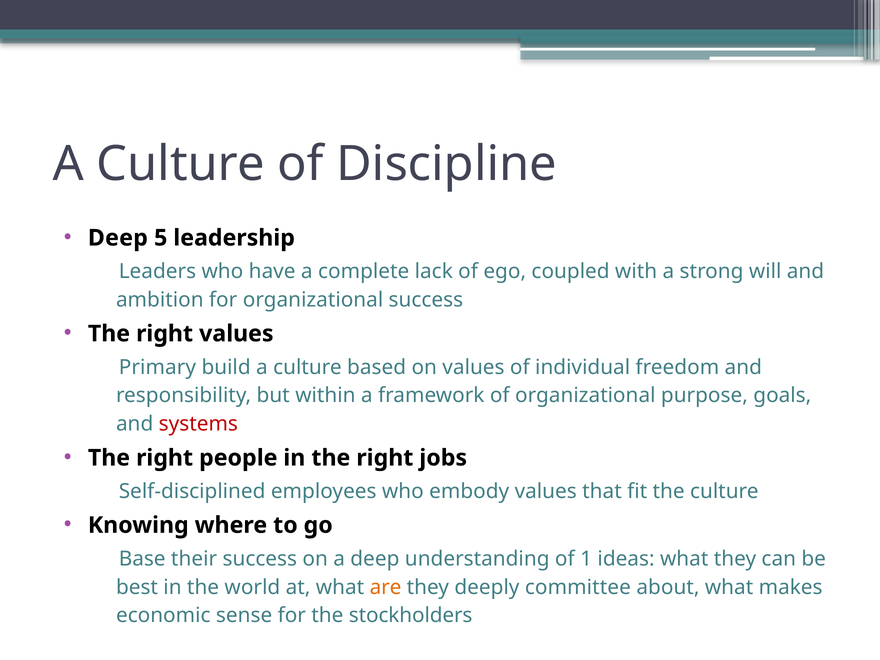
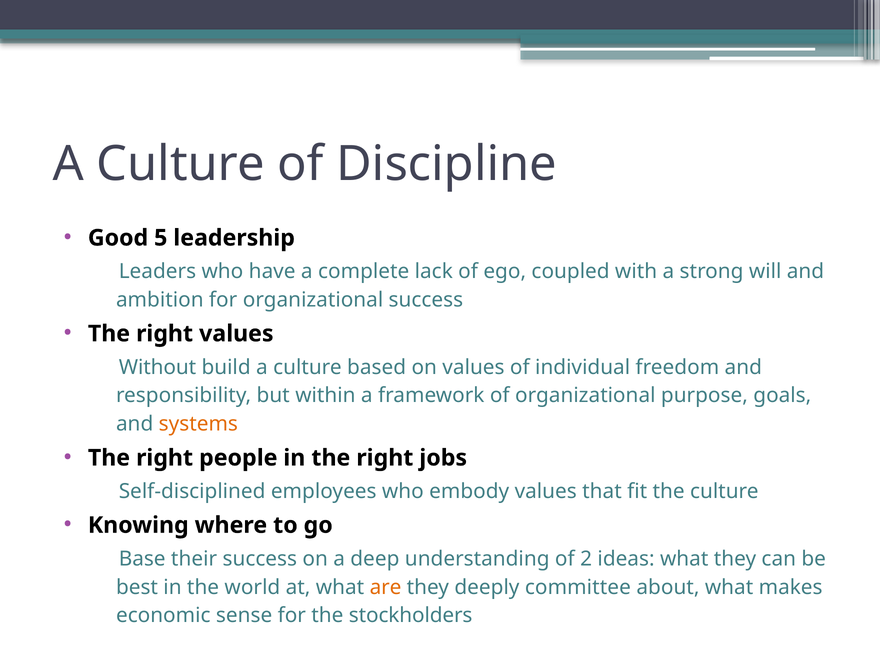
Deep at (118, 238): Deep -> Good
Primary: Primary -> Without
systems colour: red -> orange
1: 1 -> 2
